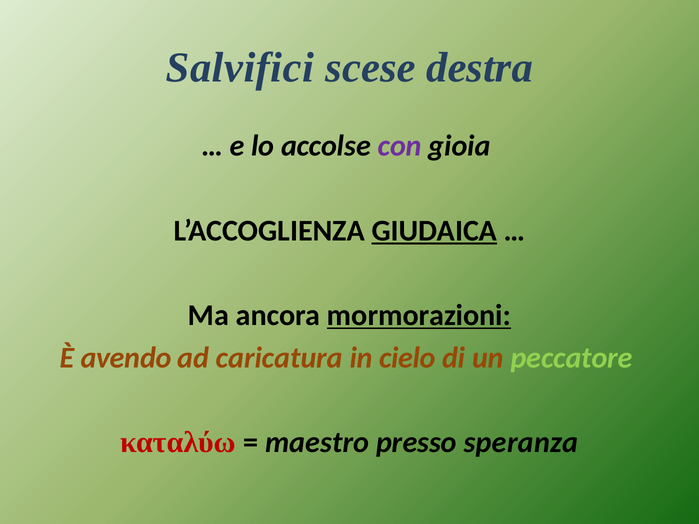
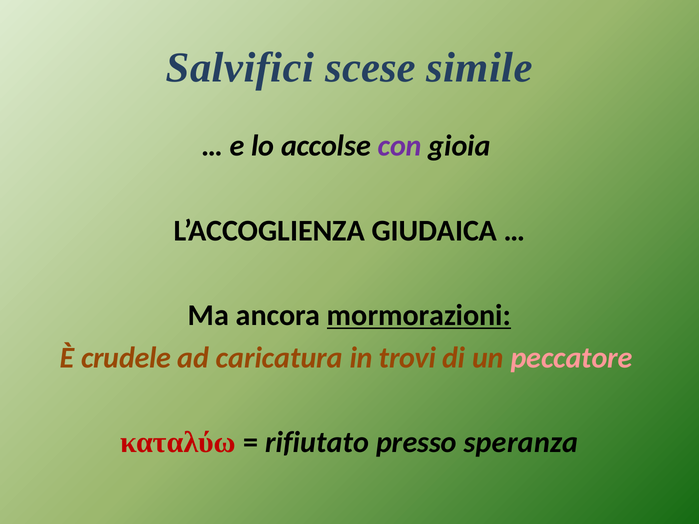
destra: destra -> simile
GIUDAICA underline: present -> none
avendo: avendo -> crudele
cielo: cielo -> trovi
peccatore colour: light green -> pink
maestro: maestro -> rifiutato
